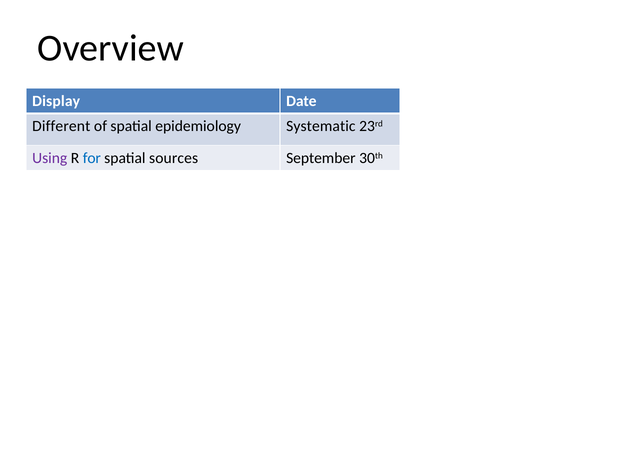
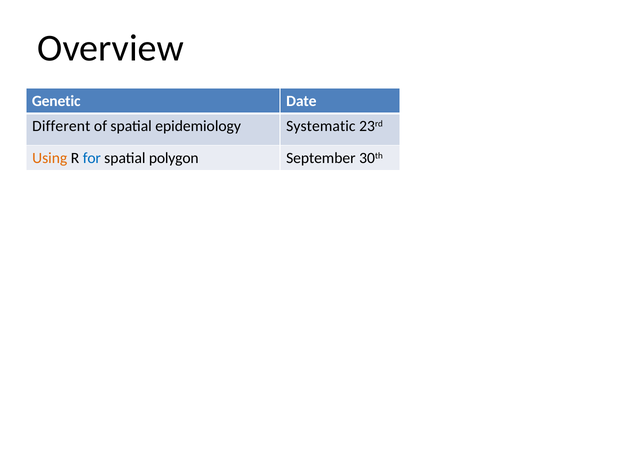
Display: Display -> Genetic
Using colour: purple -> orange
sources: sources -> polygon
